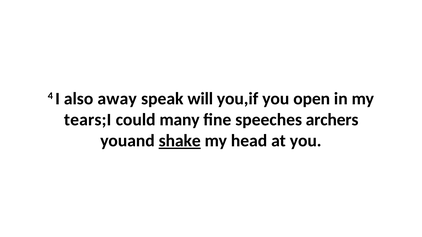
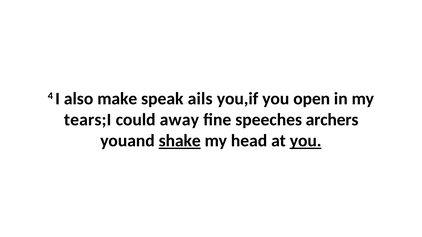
away: away -> make
will: will -> ails
many: many -> away
you at (306, 141) underline: none -> present
